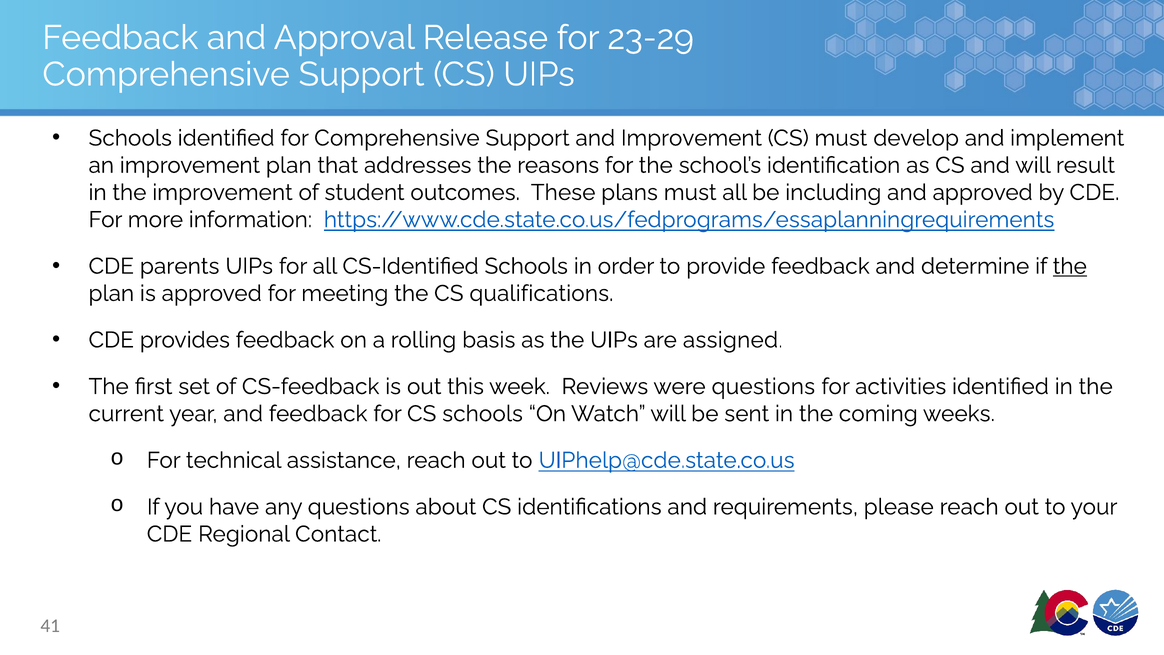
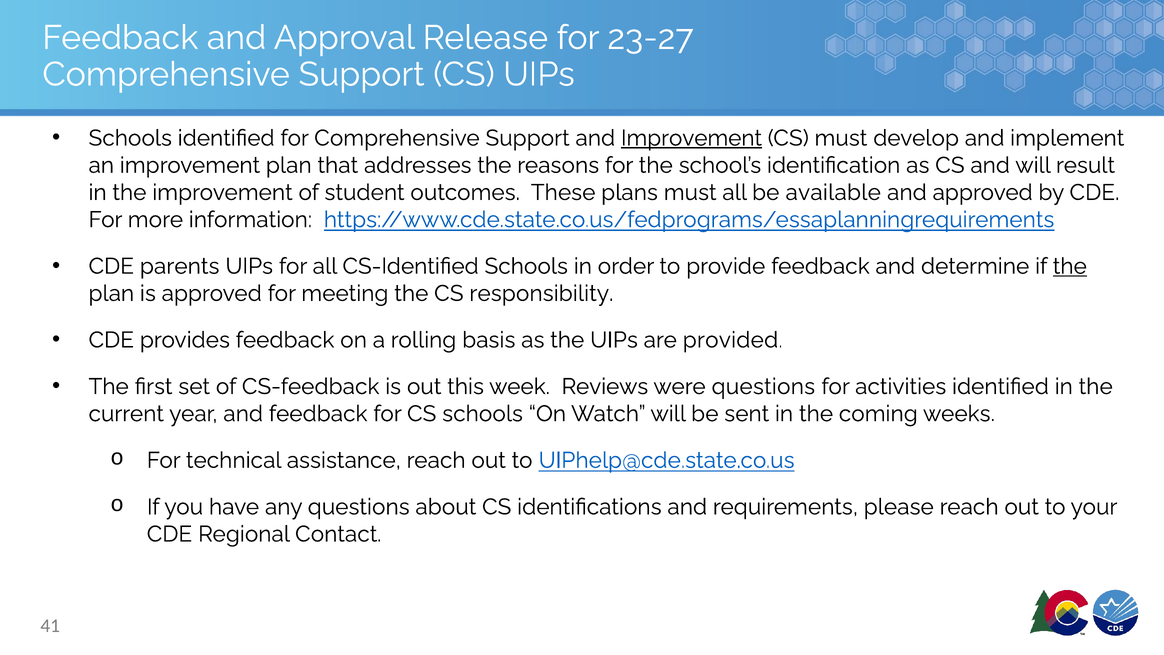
23-29: 23-29 -> 23-27
Improvement at (691, 138) underline: none -> present
including: including -> available
qualifications: qualifications -> responsibility
assigned: assigned -> provided
